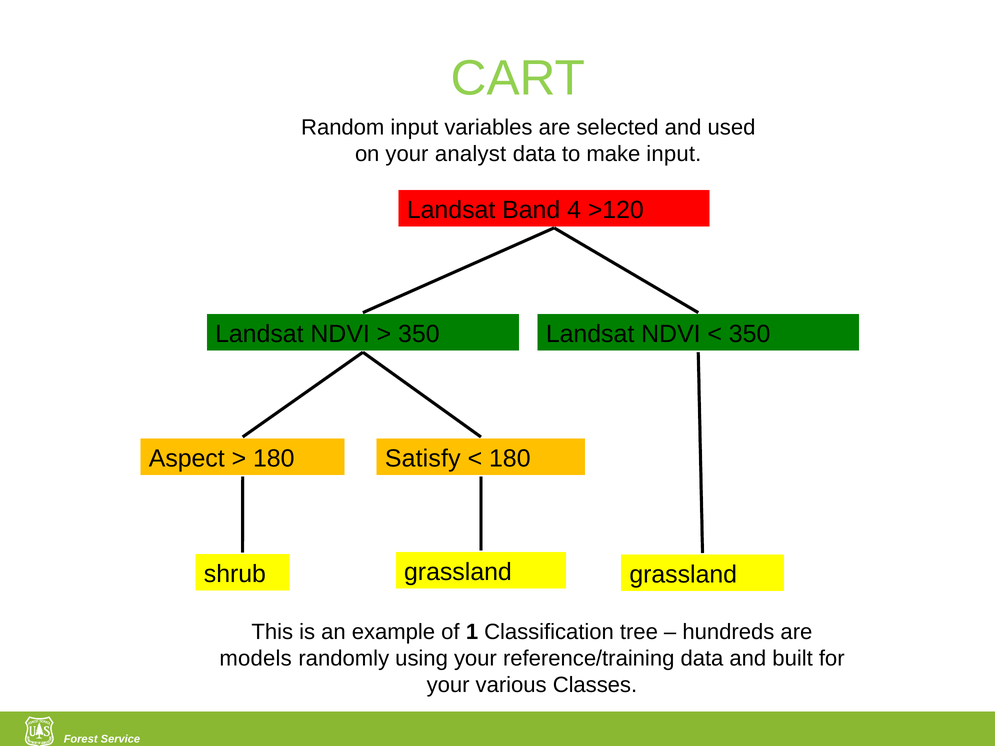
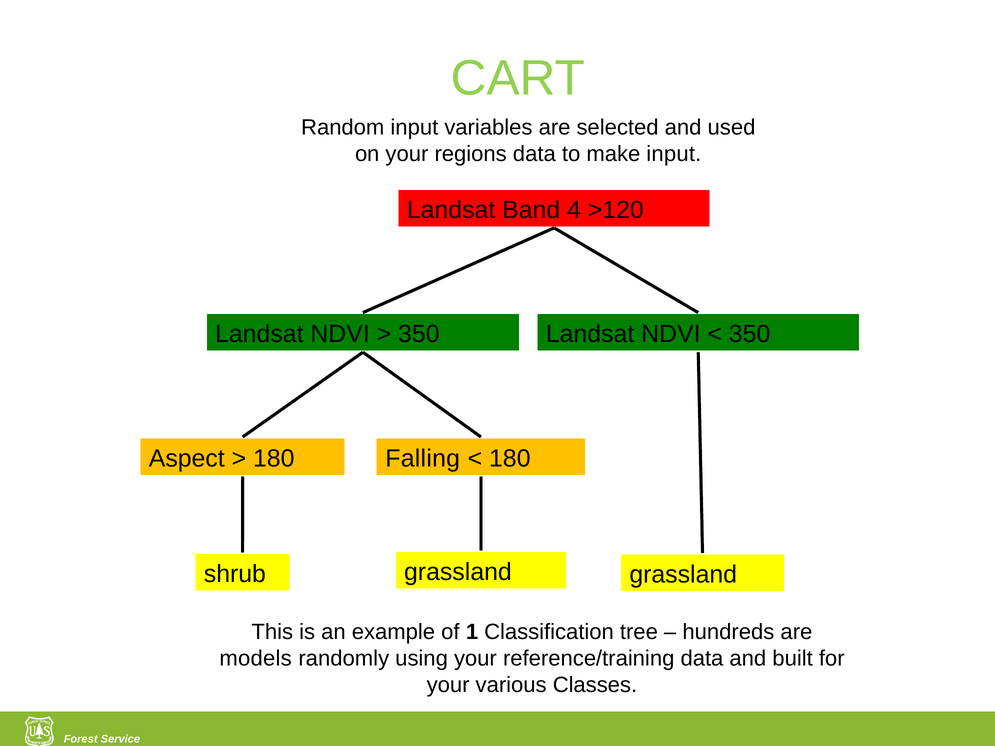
analyst: analyst -> regions
Satisfy: Satisfy -> Falling
